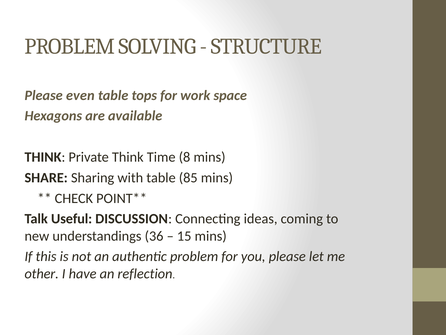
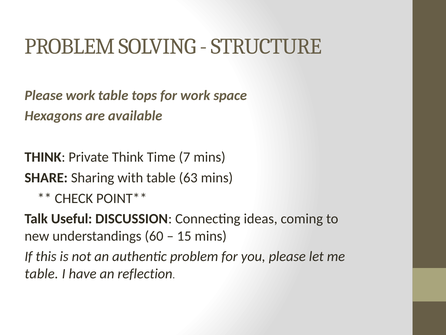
Please even: even -> work
8: 8 -> 7
85: 85 -> 63
36: 36 -> 60
other at (42, 273): other -> table
